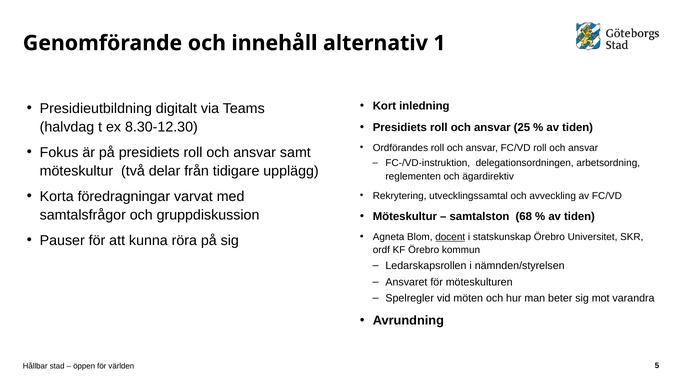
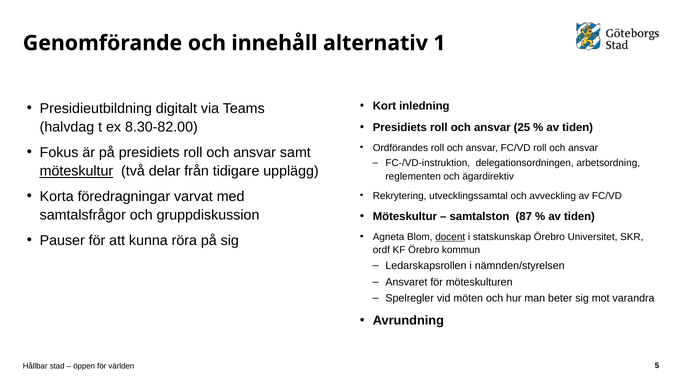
8.30-12.30: 8.30-12.30 -> 8.30-82.00
möteskultur at (76, 171) underline: none -> present
68: 68 -> 87
